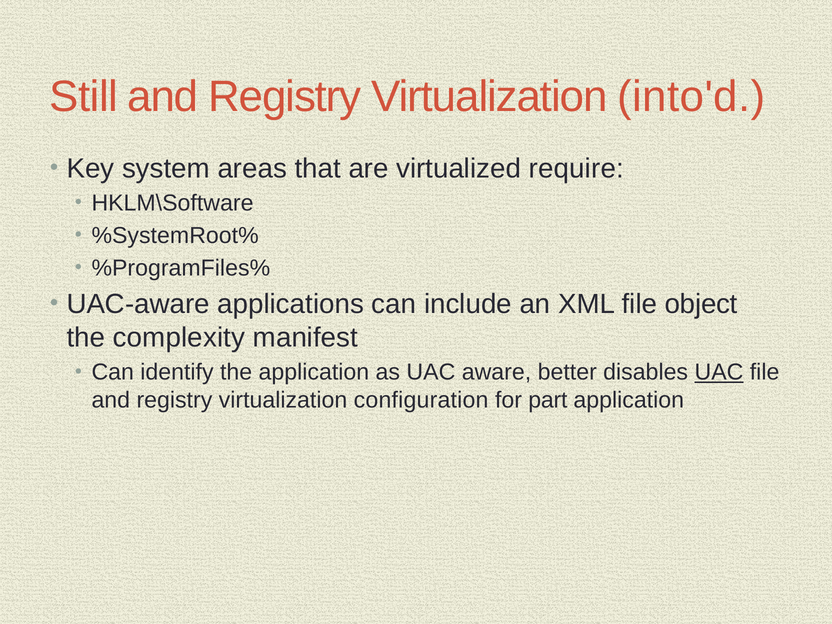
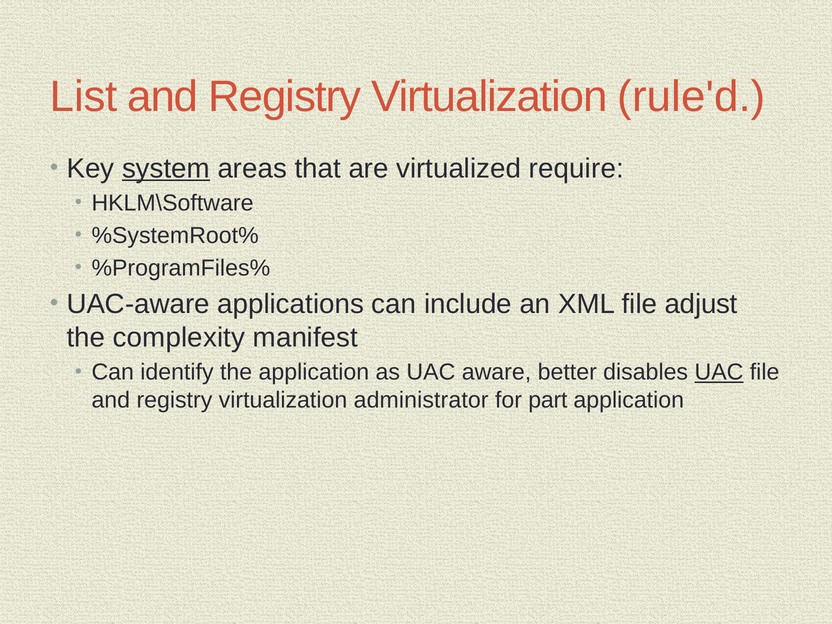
Still: Still -> List
into'd: into'd -> rule'd
system underline: none -> present
object: object -> adjust
configuration: configuration -> administrator
